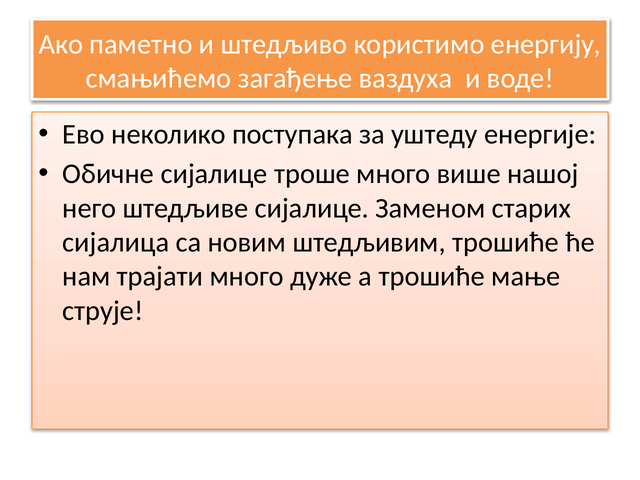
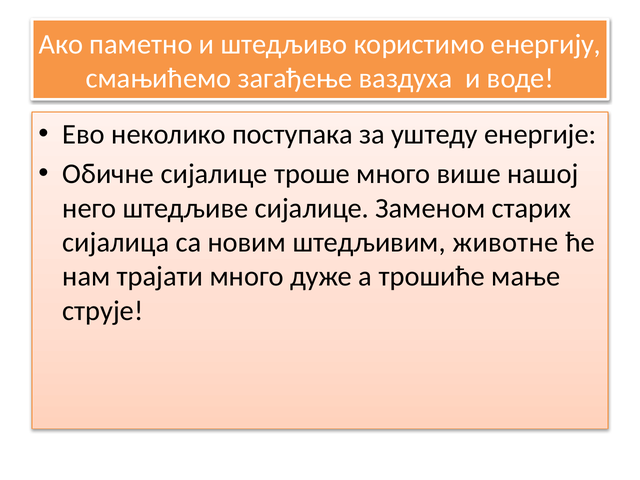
штедљивим трошиће: трошиће -> животне
